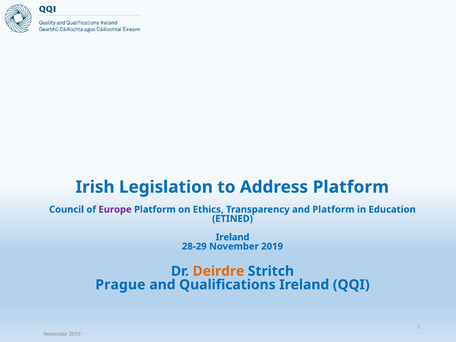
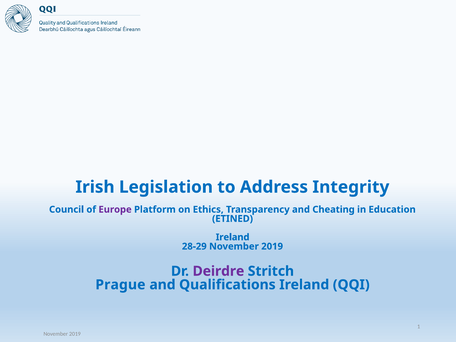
Address Platform: Platform -> Integrity
and Platform: Platform -> Cheating
Deirdre colour: orange -> purple
